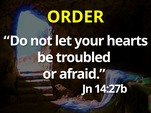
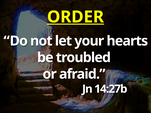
ORDER underline: none -> present
